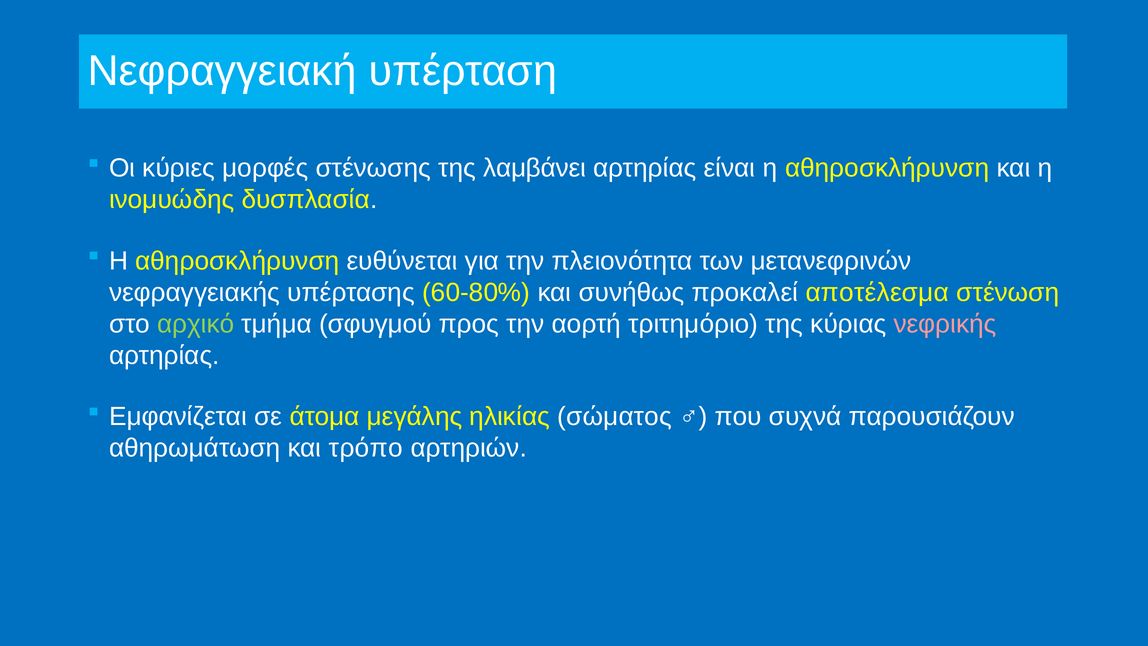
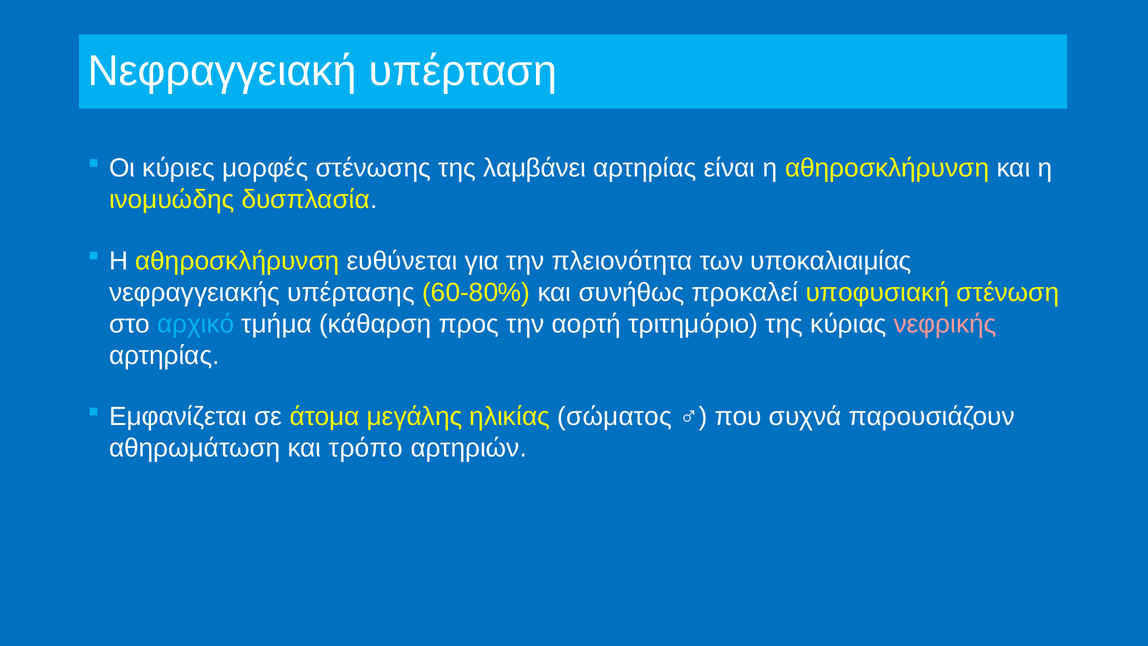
μετανεφρινών: μετανεφρινών -> υποκαλιαιμίας
αποτέλεσμα: αποτέλεσμα -> υποφυσιακή
αρχικό colour: light green -> light blue
σφυγμού: σφυγμού -> κάθαρση
